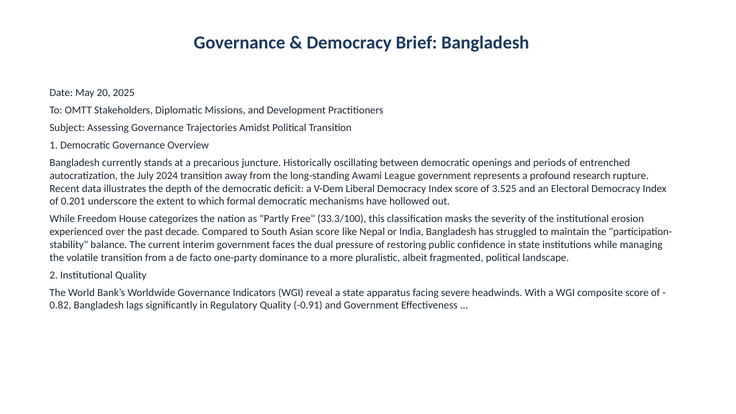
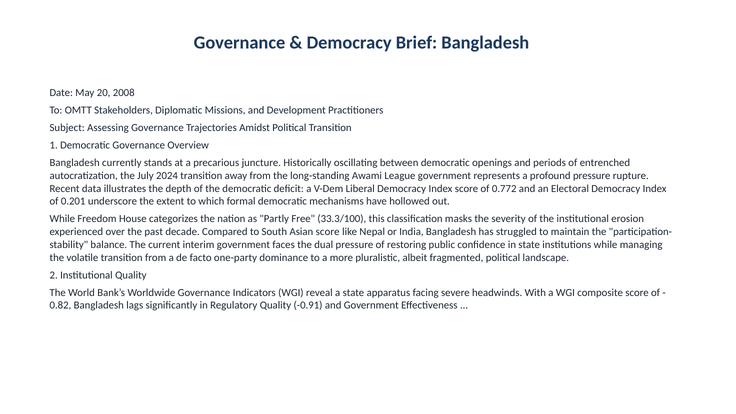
2025: 2025 -> 2008
profound research: research -> pressure
3.525: 3.525 -> 0.772
